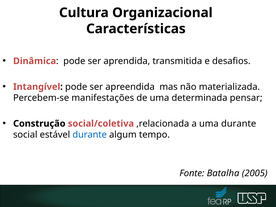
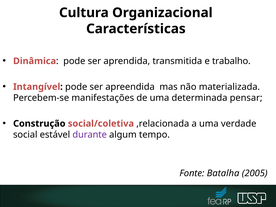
desafios: desafios -> trabalho
uma durante: durante -> verdade
durante at (90, 135) colour: blue -> purple
